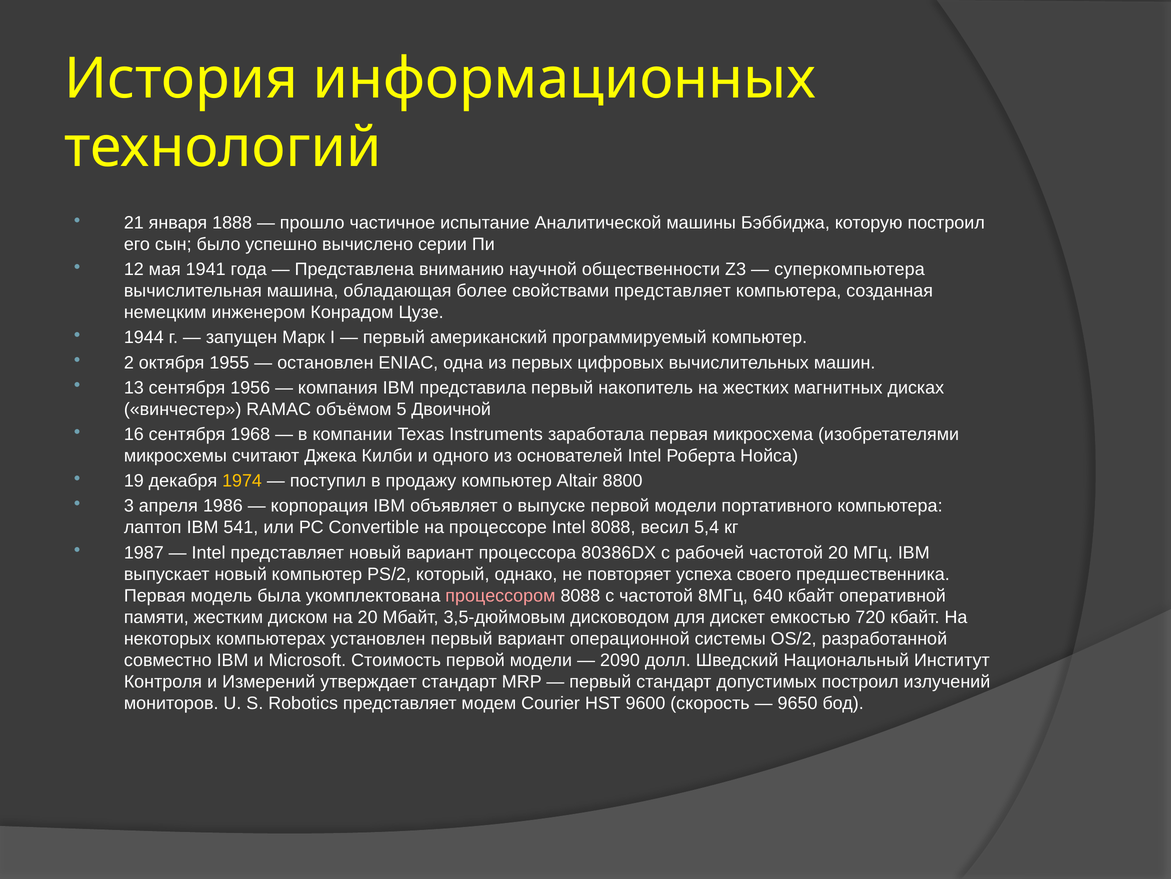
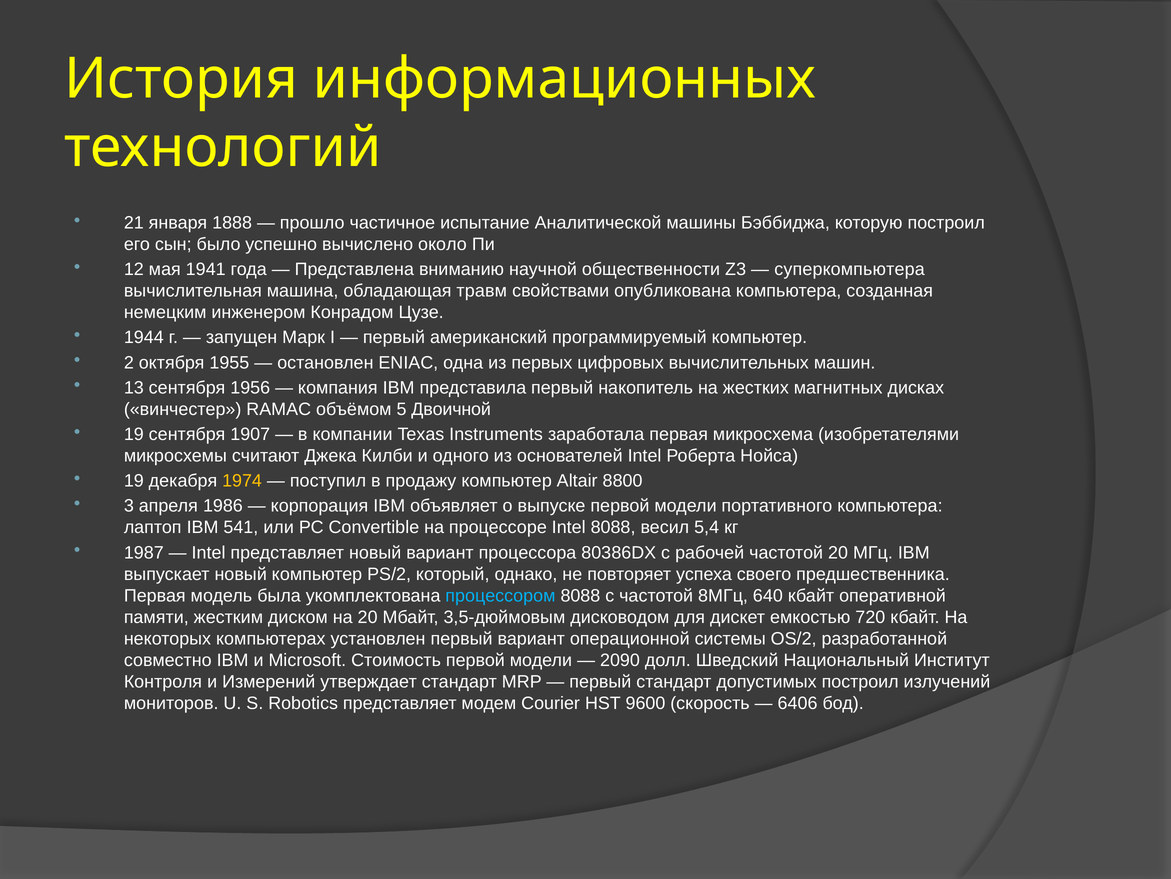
серии: серии -> около
более: более -> травм
свойствами представляет: представляет -> опубликована
16 at (134, 434): 16 -> 19
1968: 1968 -> 1907
процессором colour: pink -> light blue
9650: 9650 -> 6406
